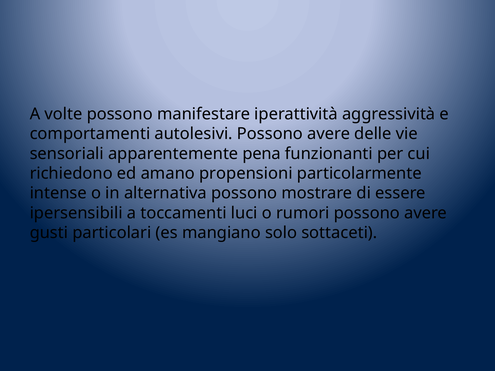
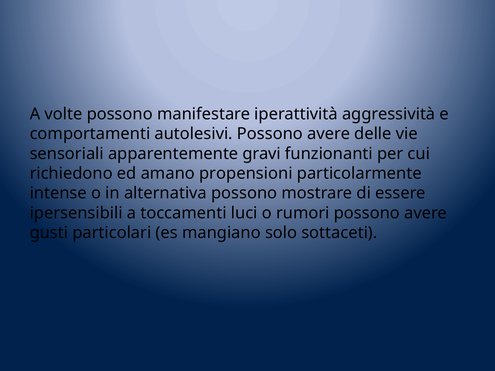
pena: pena -> gravi
